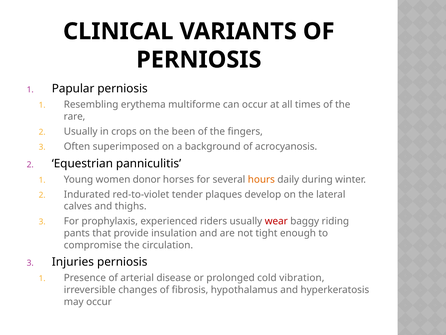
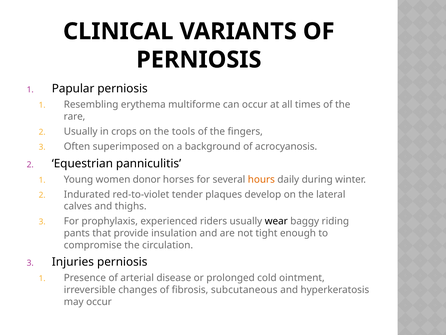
been: been -> tools
wear colour: red -> black
vibration: vibration -> ointment
hypothalamus: hypothalamus -> subcutaneous
